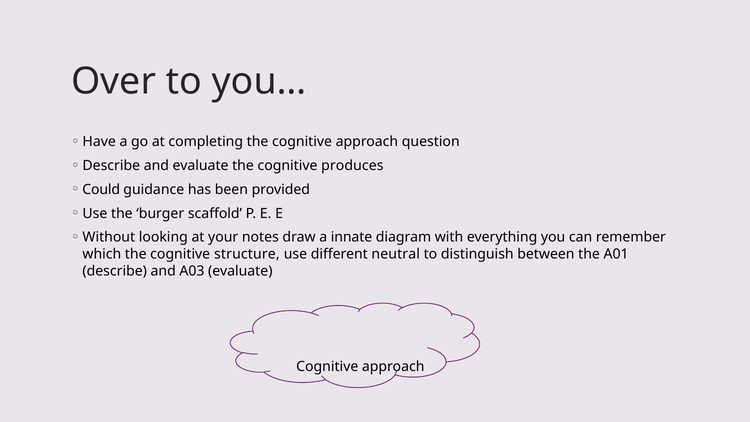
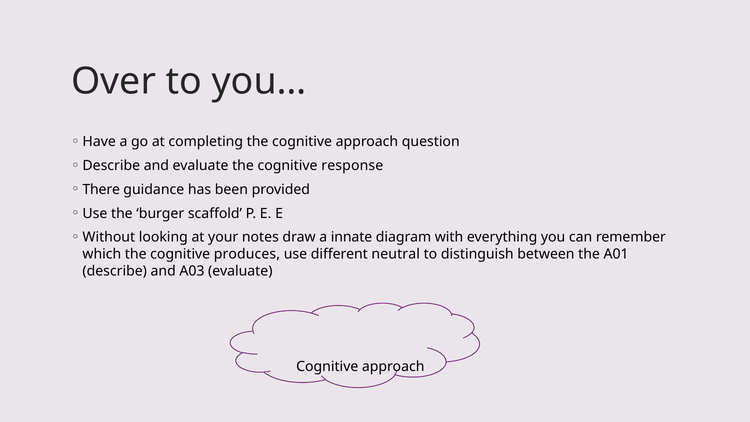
produces: produces -> response
Could: Could -> There
structure: structure -> produces
